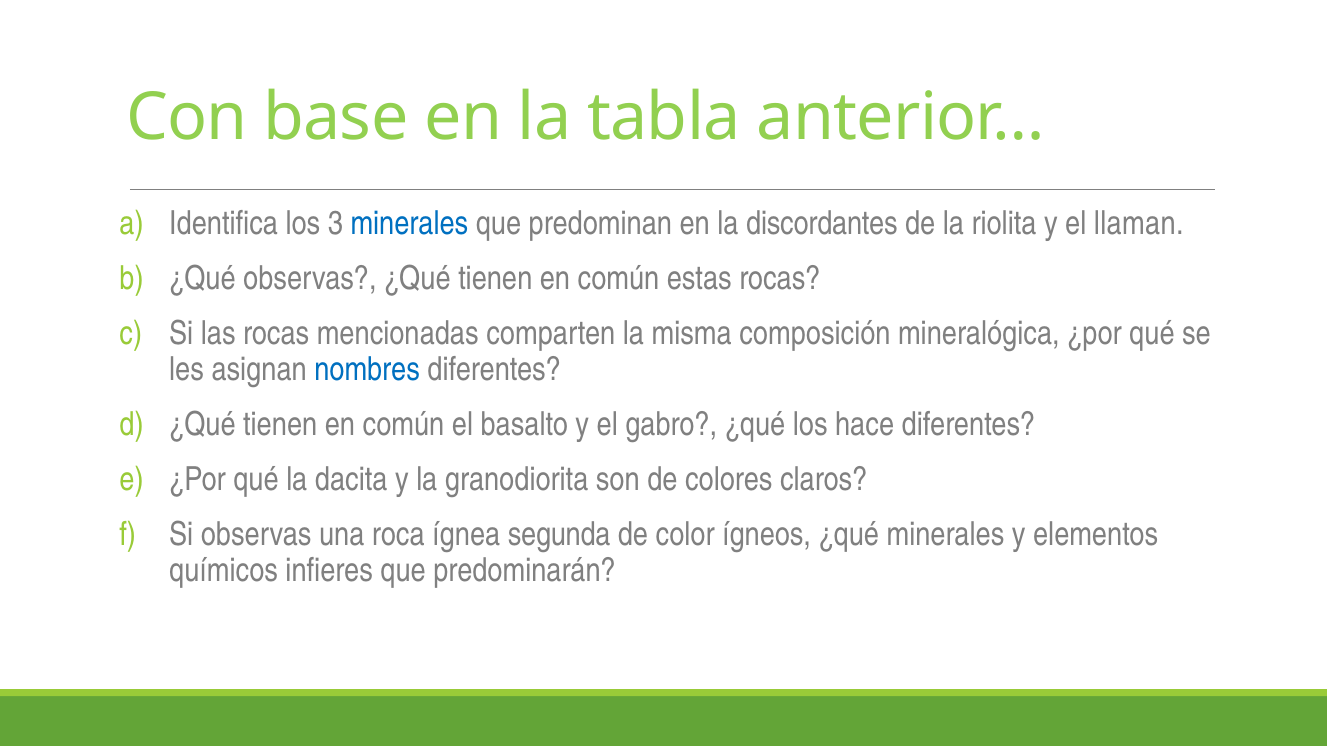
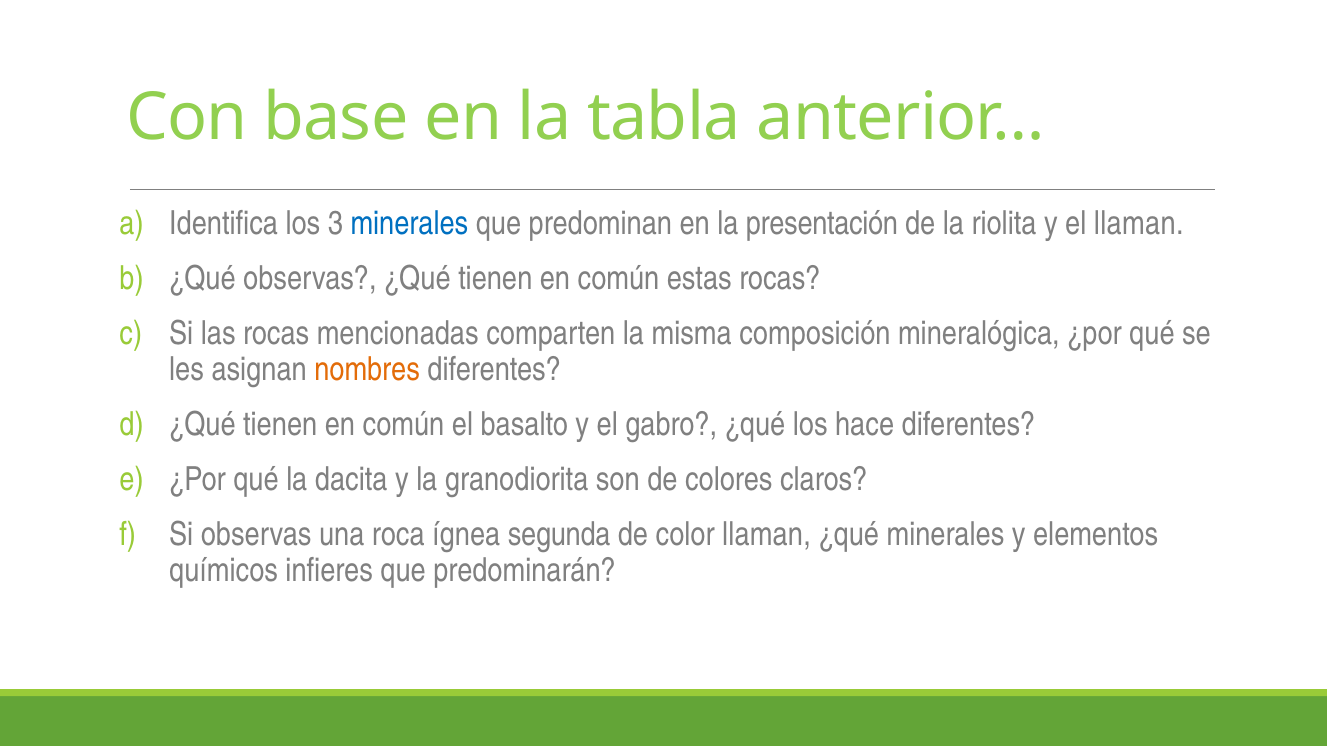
discordantes: discordantes -> presentación
nombres colour: blue -> orange
color ígneos: ígneos -> llaman
